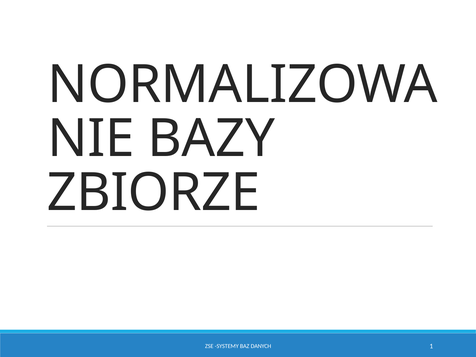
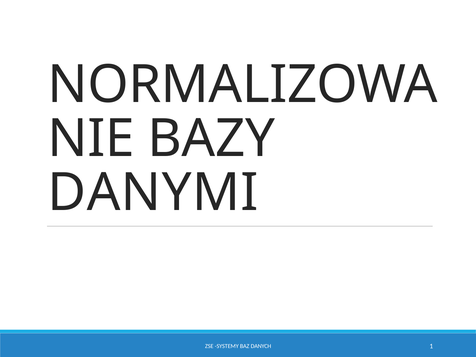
ZBIORZE: ZBIORZE -> DANYMI
